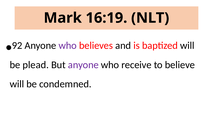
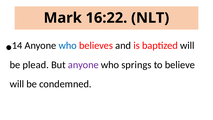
16:19: 16:19 -> 16:22
92: 92 -> 14
who at (68, 46) colour: purple -> blue
receive: receive -> springs
